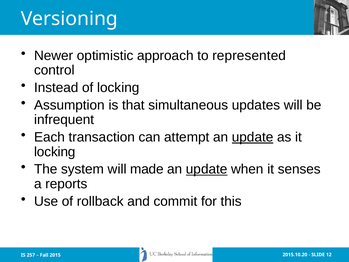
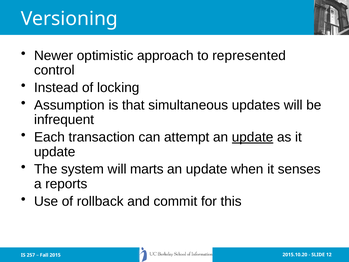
locking at (55, 152): locking -> update
made: made -> marts
update at (207, 169) underline: present -> none
